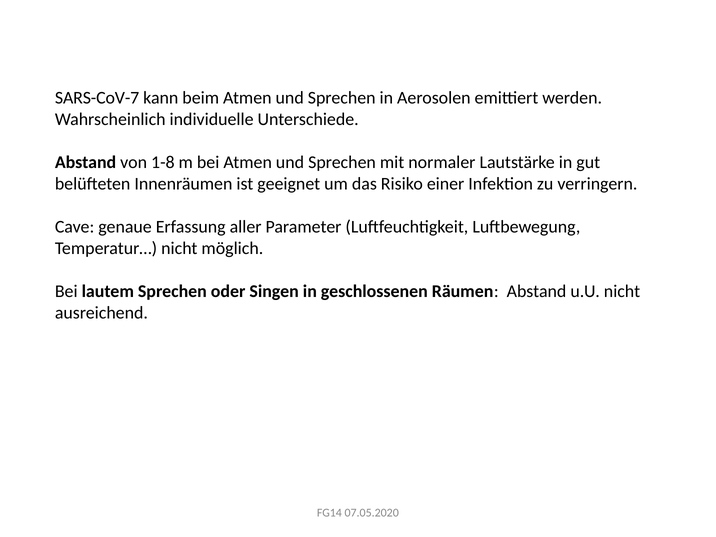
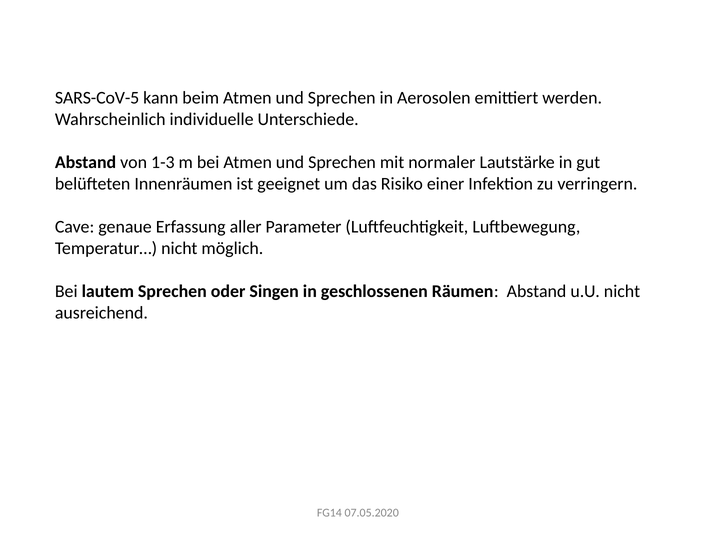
SARS-CoV-7: SARS-CoV-7 -> SARS-CoV-5
1-8: 1-8 -> 1-3
